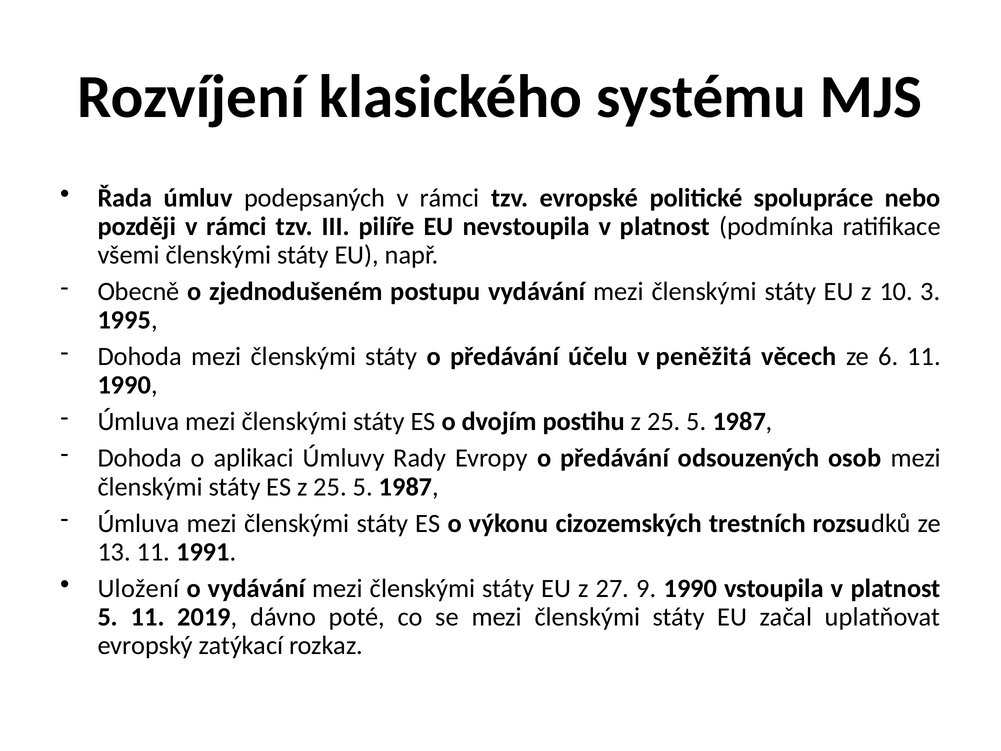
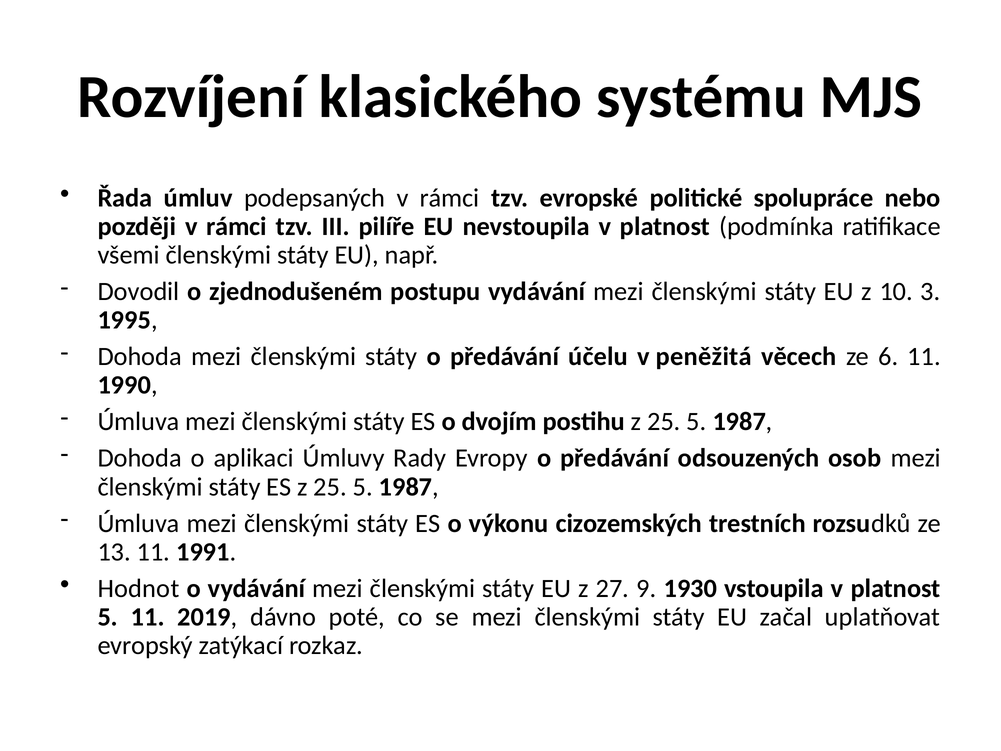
Obecně: Obecně -> Dovodil
Uložení: Uložení -> Hodnot
9 1990: 1990 -> 1930
